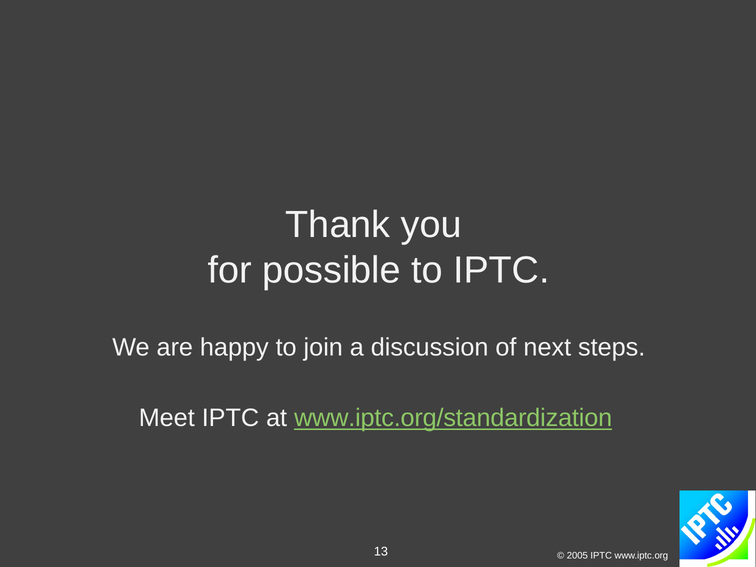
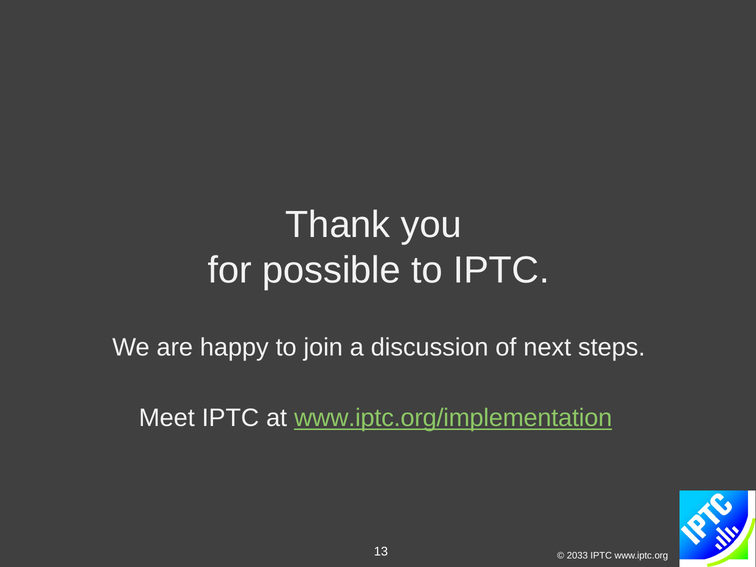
www.iptc.org/standardization: www.iptc.org/standardization -> www.iptc.org/implementation
2005: 2005 -> 2033
